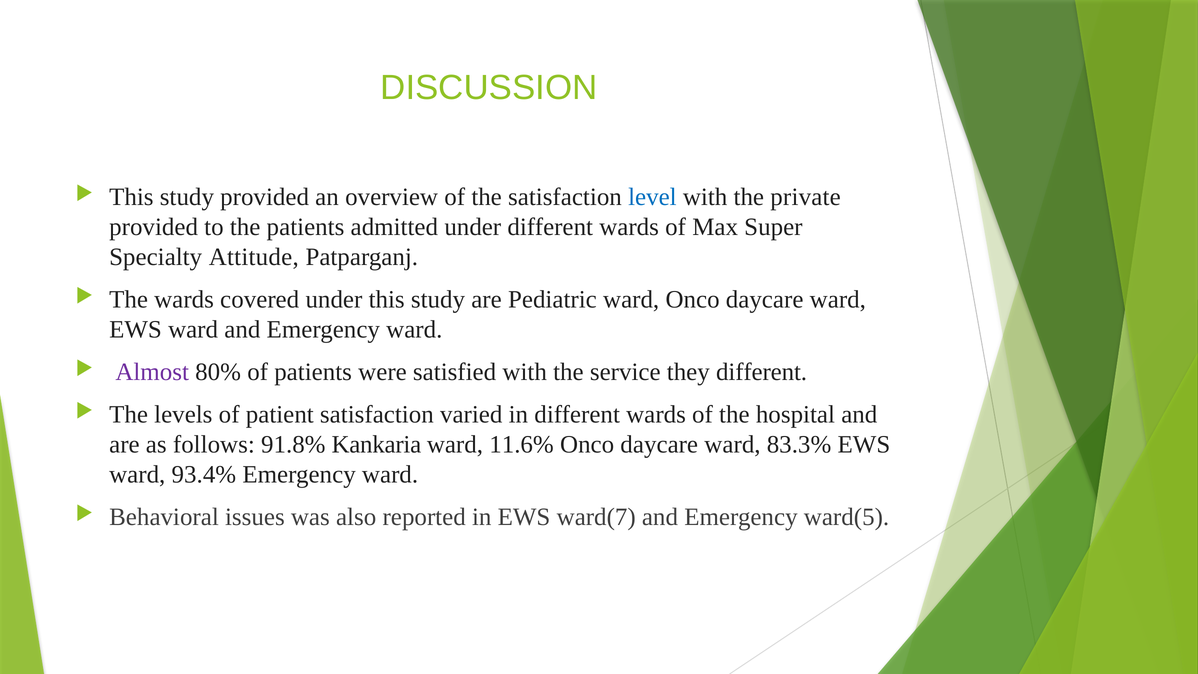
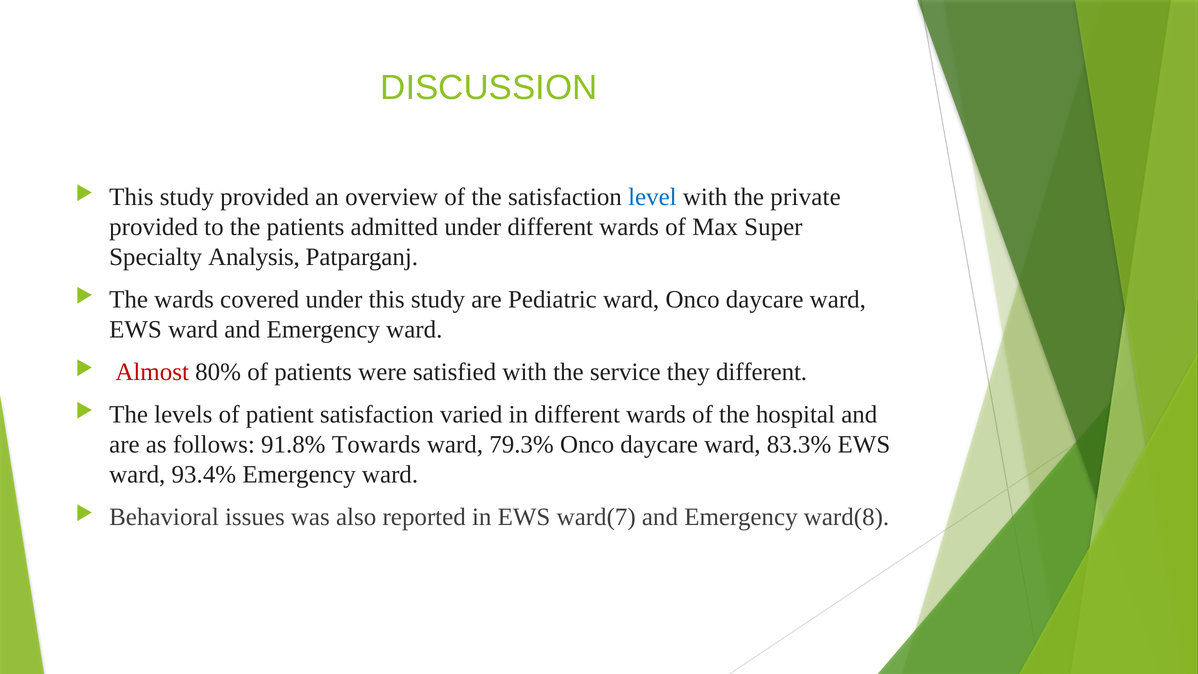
Attitude: Attitude -> Analysis
Almost colour: purple -> red
Kankaria: Kankaria -> Towards
11.6%: 11.6% -> 79.3%
ward(5: ward(5 -> ward(8
